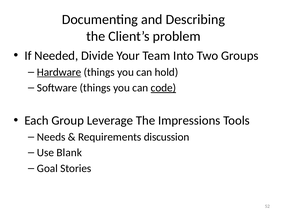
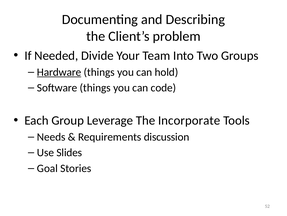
code underline: present -> none
Impressions: Impressions -> Incorporate
Blank: Blank -> Slides
